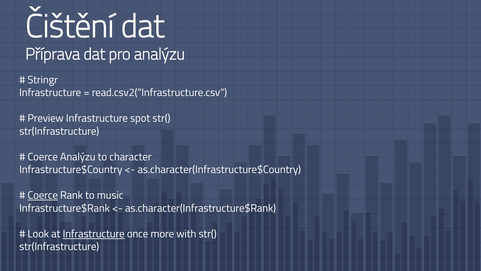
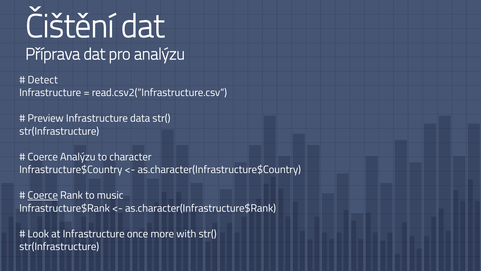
Stringr: Stringr -> Detect
spot: spot -> data
Infrastructure at (94, 234) underline: present -> none
